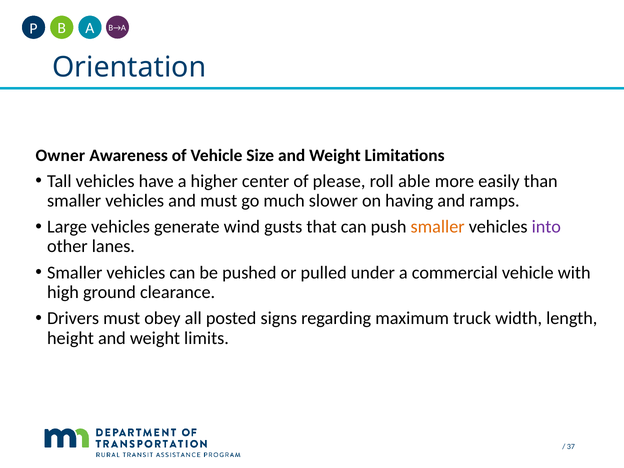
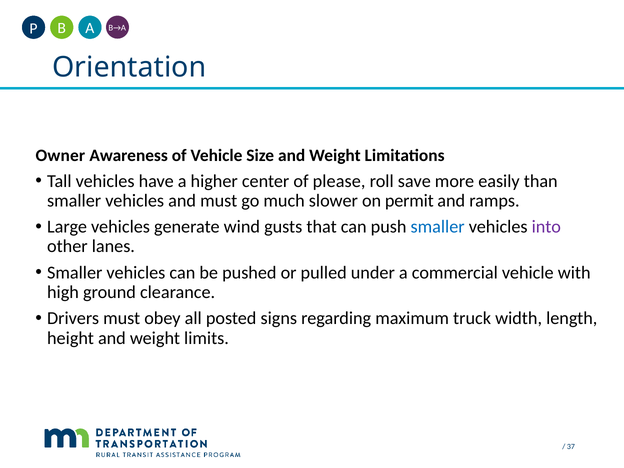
able: able -> save
having: having -> permit
smaller at (438, 227) colour: orange -> blue
